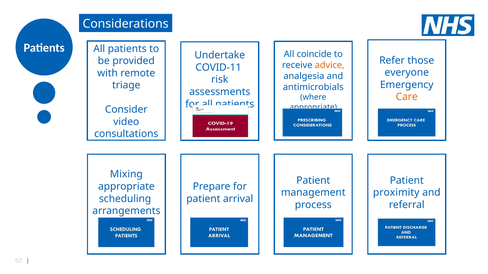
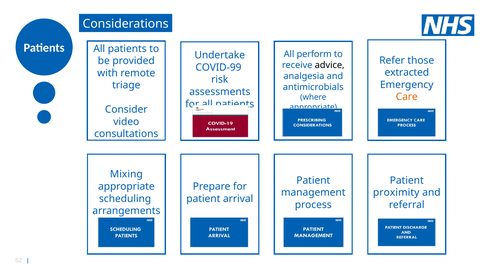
coincide: coincide -> perform
advice colour: orange -> black
COVID-11: COVID-11 -> COVID-99
everyone: everyone -> extracted
